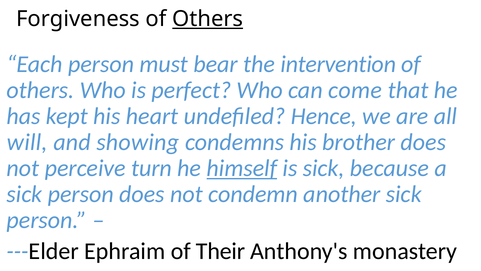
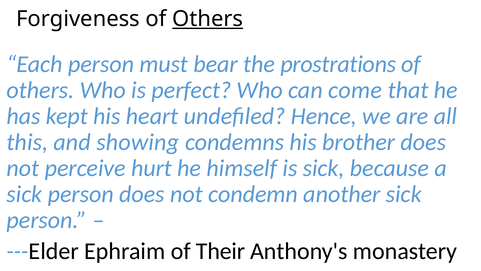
intervention: intervention -> prostrations
will: will -> this
turn: turn -> hurt
himself underline: present -> none
